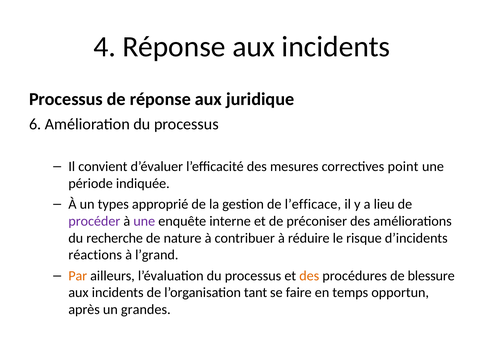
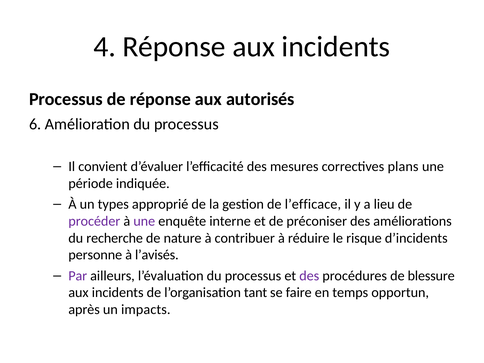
juridique: juridique -> autorisés
point: point -> plans
réactions: réactions -> personne
l’grand: l’grand -> l’avisés
Par colour: orange -> purple
des at (309, 276) colour: orange -> purple
grandes: grandes -> impacts
